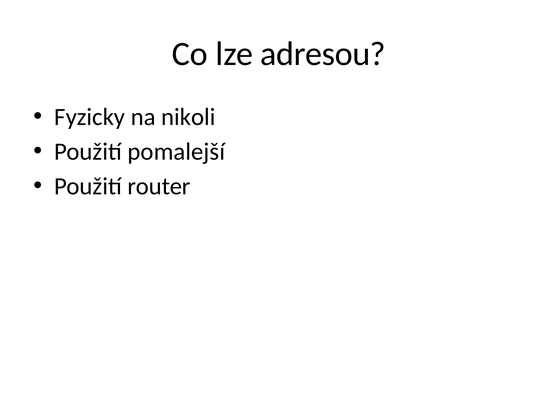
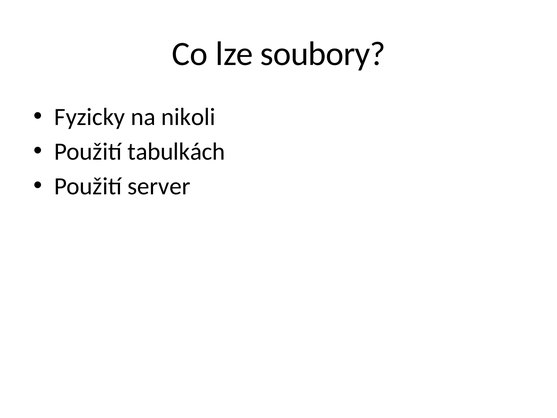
adresou: adresou -> soubory
pomalejší: pomalejší -> tabulkách
router: router -> server
